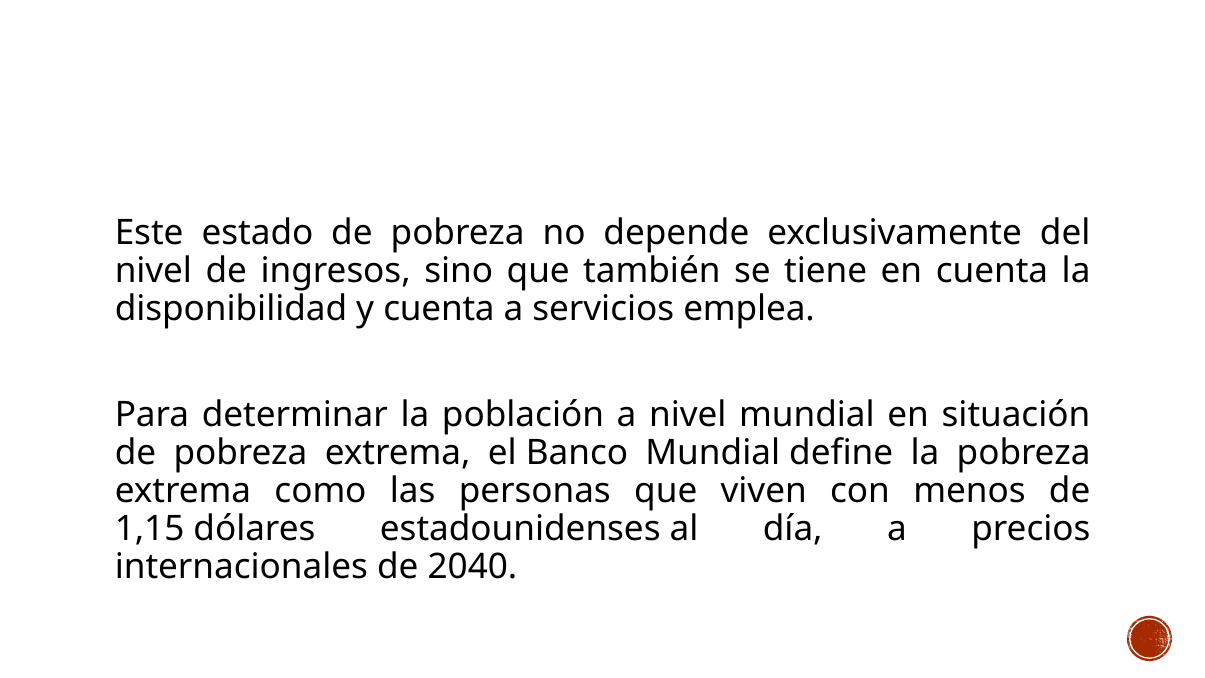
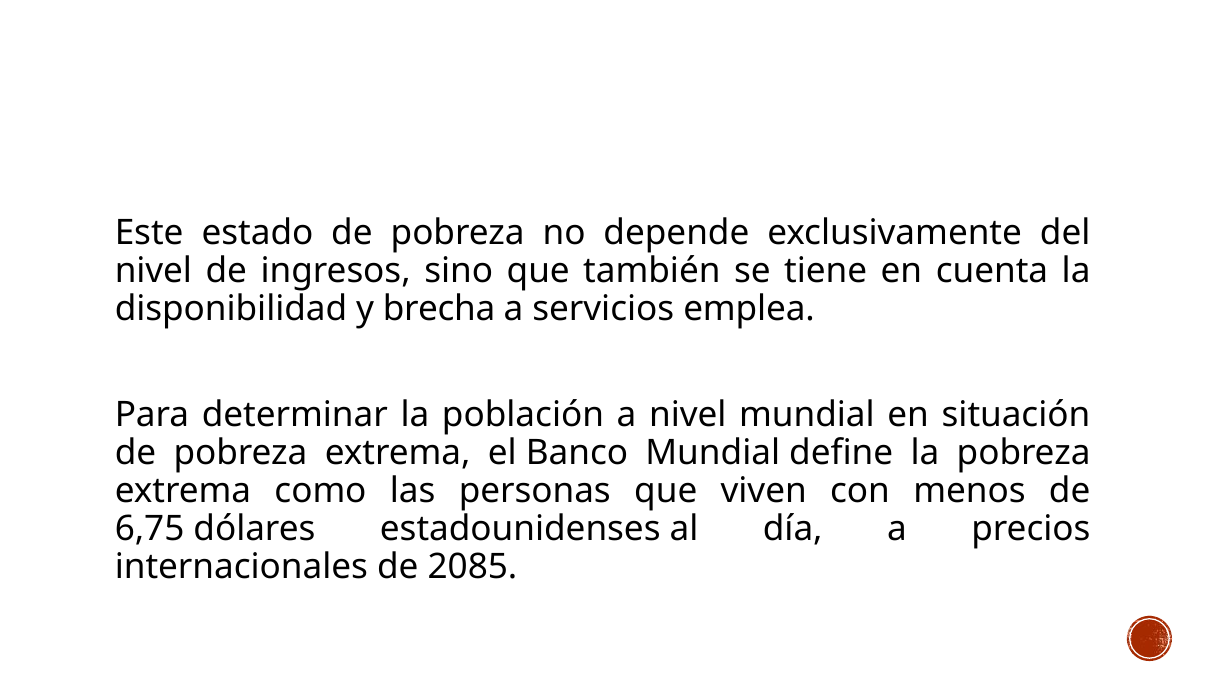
y cuenta: cuenta -> brecha
1,15: 1,15 -> 6,75
2040: 2040 -> 2085
